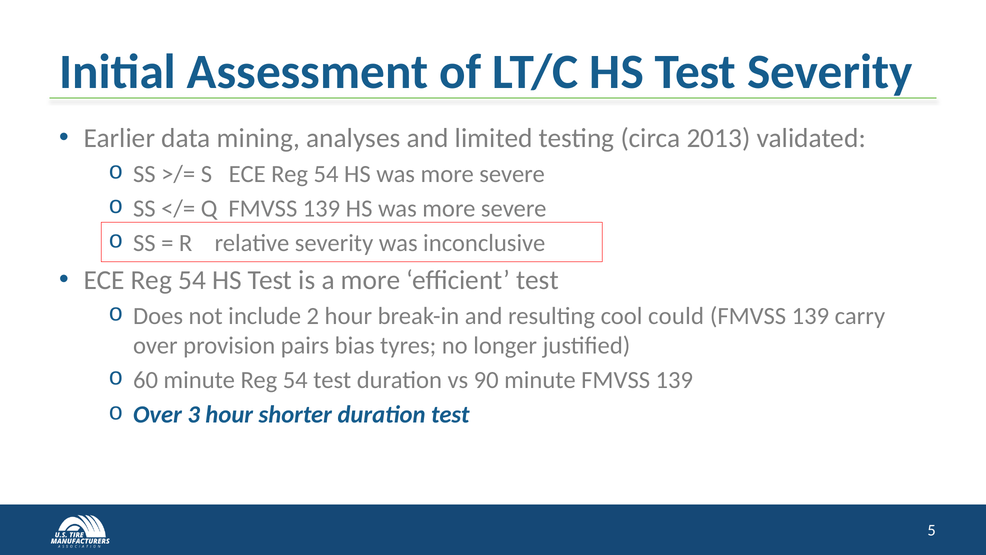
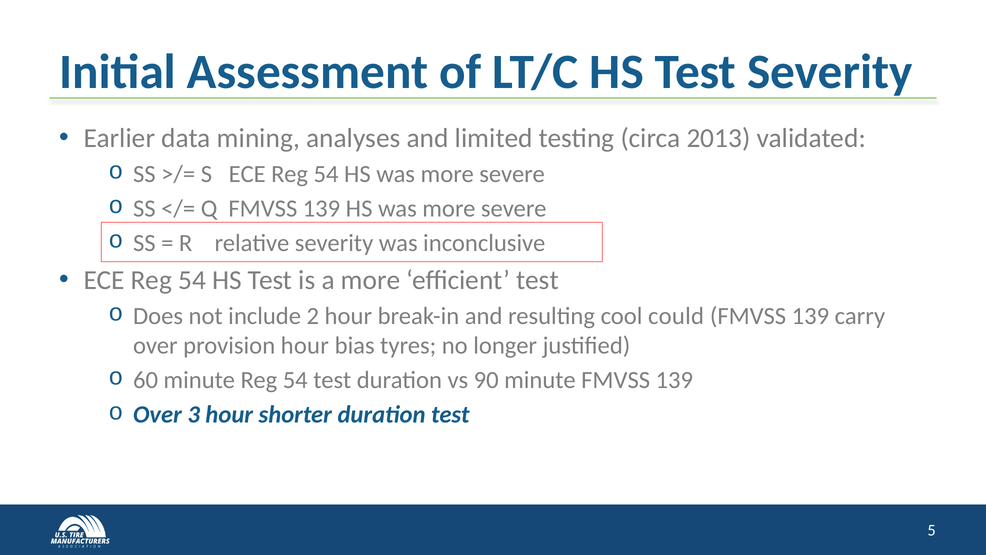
provision pairs: pairs -> hour
